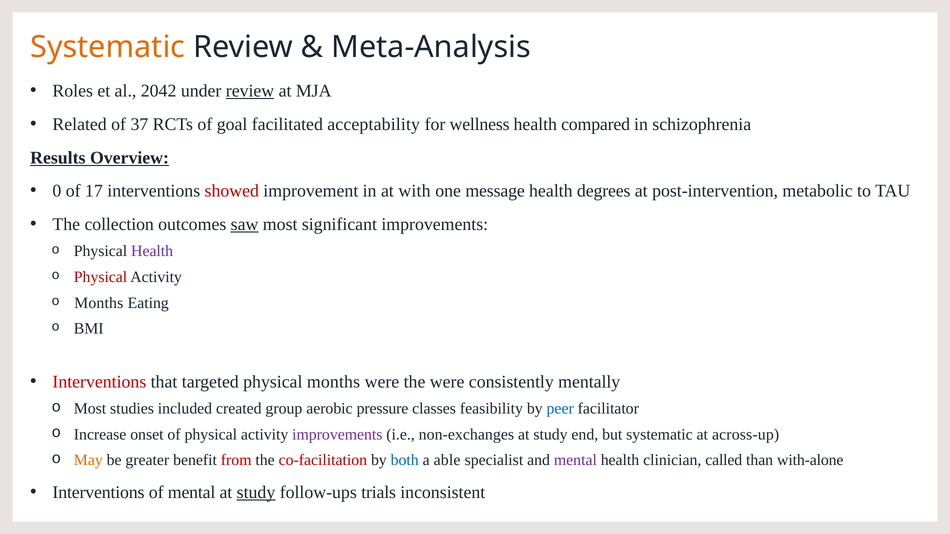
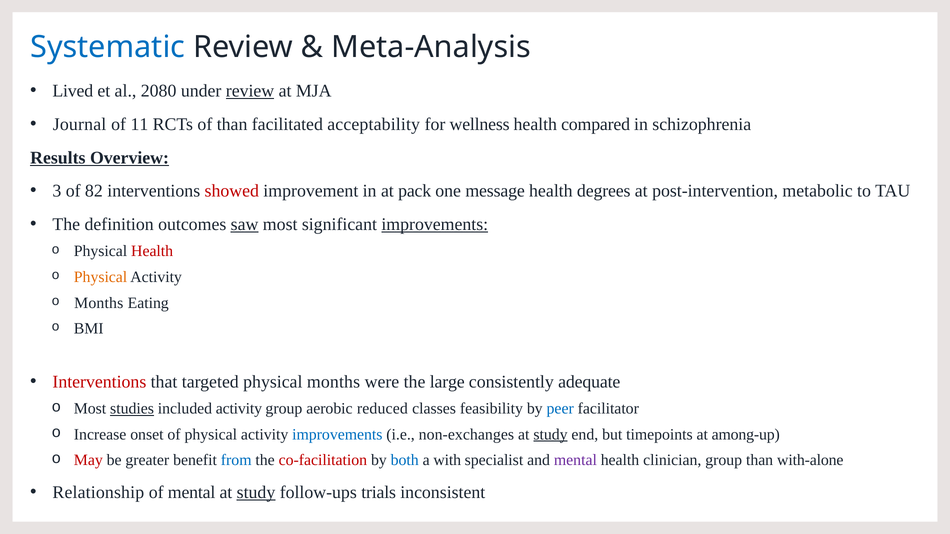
Systematic at (108, 47) colour: orange -> blue
Roles: Roles -> Lived
2042: 2042 -> 2080
Related: Related -> Journal
37: 37 -> 11
of goal: goal -> than
0: 0 -> 3
17: 17 -> 82
with: with -> pack
collection: collection -> definition
improvements at (435, 225) underline: none -> present
Health at (152, 251) colour: purple -> red
Physical at (101, 277) colour: red -> orange
the were: were -> large
mentally: mentally -> adequate
studies underline: none -> present
included created: created -> activity
pressure: pressure -> reduced
improvements at (337, 435) colour: purple -> blue
study at (551, 435) underline: none -> present
but systematic: systematic -> timepoints
across-up: across-up -> among-up
May colour: orange -> red
from colour: red -> blue
able: able -> with
clinician called: called -> group
Interventions at (98, 493): Interventions -> Relationship
